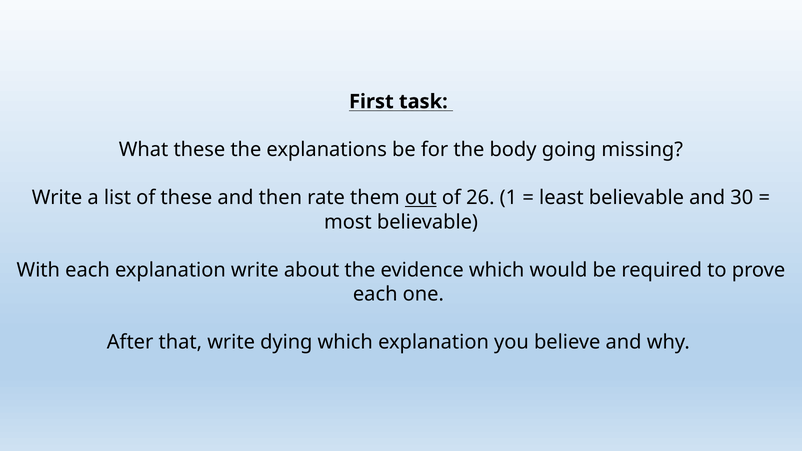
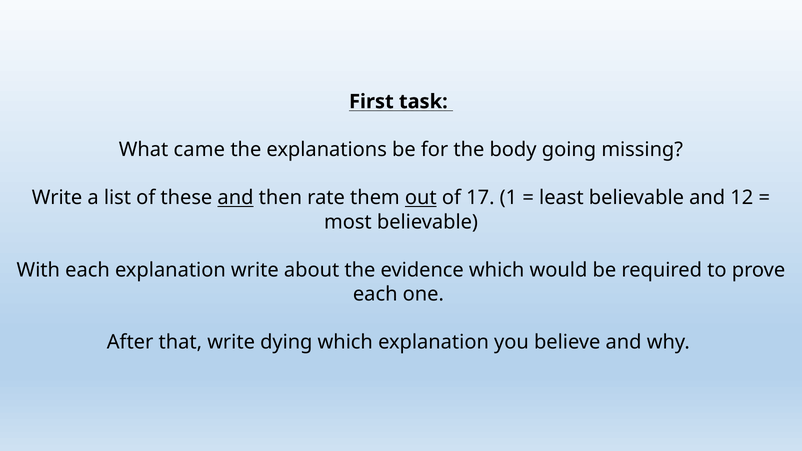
What these: these -> came
and at (235, 198) underline: none -> present
26: 26 -> 17
30: 30 -> 12
